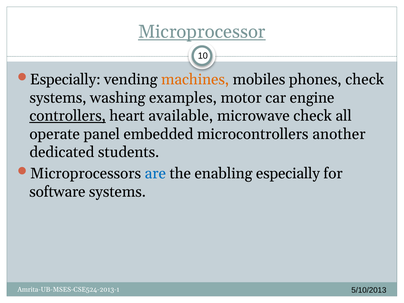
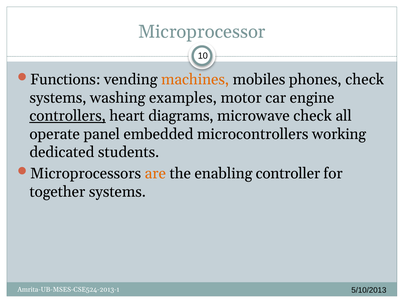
Microprocessor underline: present -> none
Especially at (65, 79): Especially -> Functions
available: available -> diagrams
another: another -> working
are colour: blue -> orange
enabling especially: especially -> controller
software: software -> together
